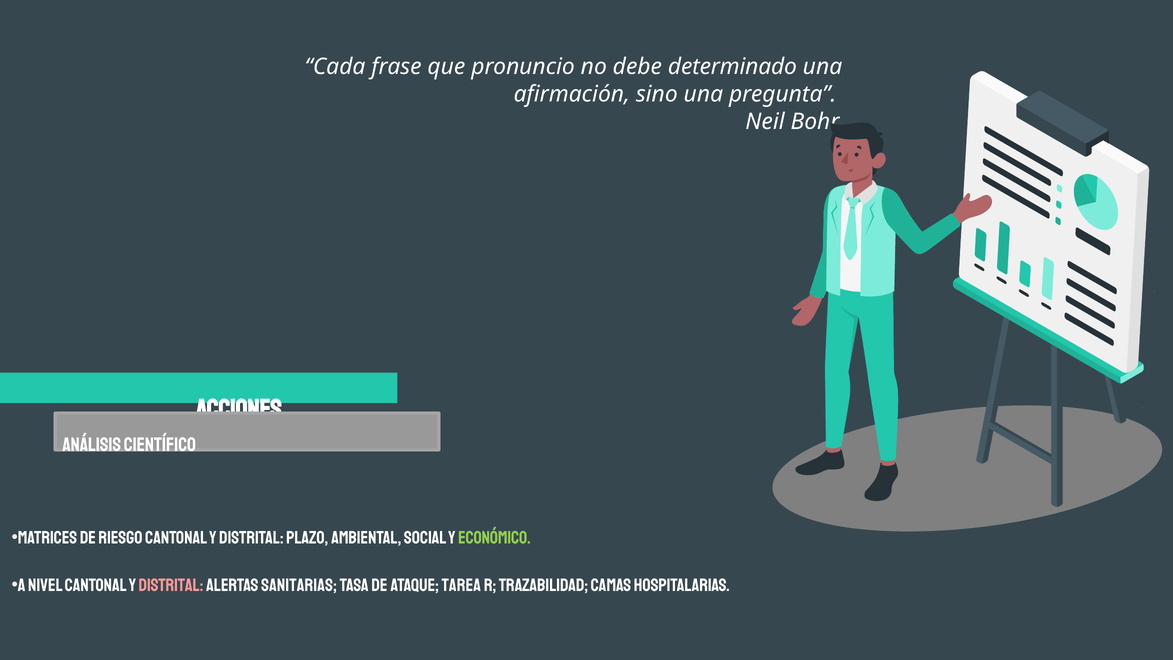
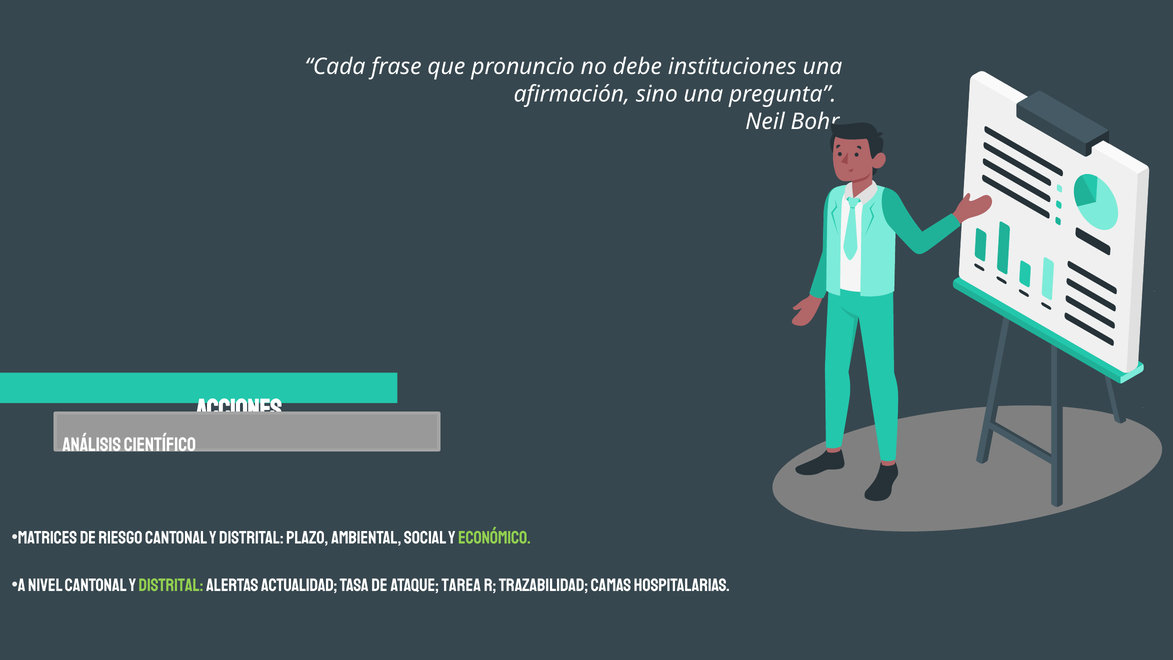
determinado: determinado -> instituciones
DISTRITAL at (171, 585) colour: pink -> light green
SANITARIAS: SANITARIAS -> ACTUALIDAD
